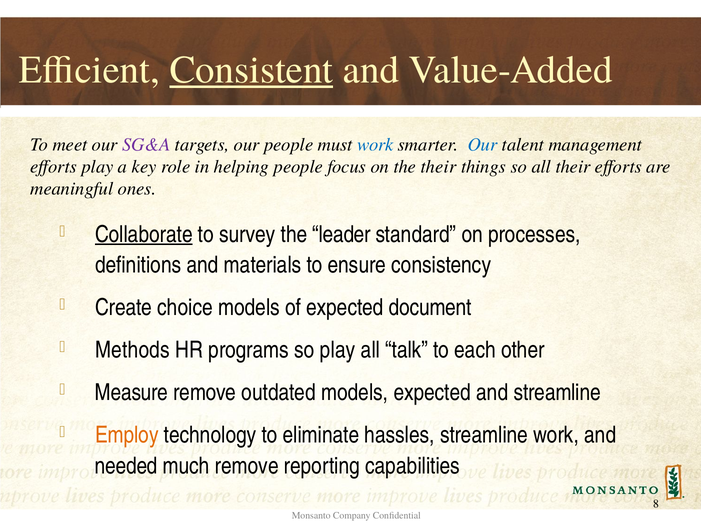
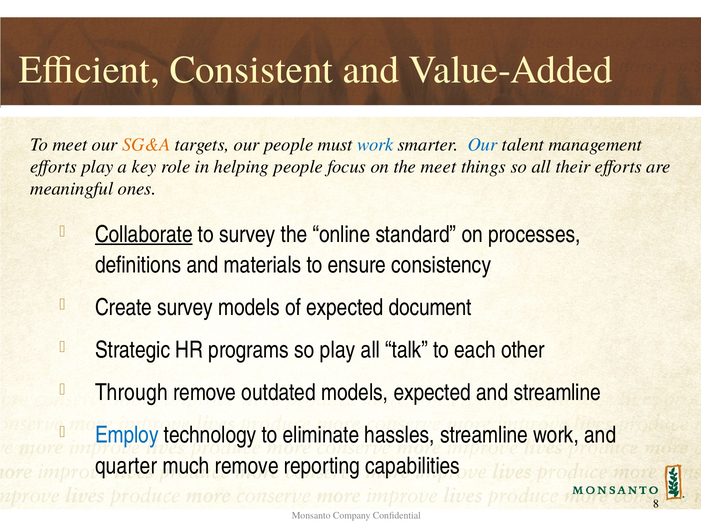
Consistent underline: present -> none
SG&A colour: purple -> orange
the their: their -> meet
leader: leader -> online
Create choice: choice -> survey
Methods: Methods -> Strategic
Measure: Measure -> Through
Employ colour: orange -> blue
needed: needed -> quarter
